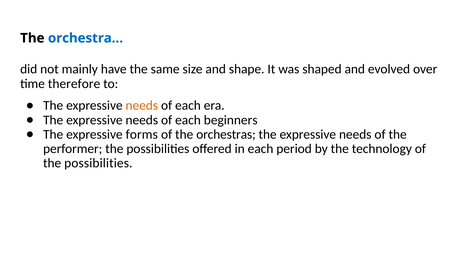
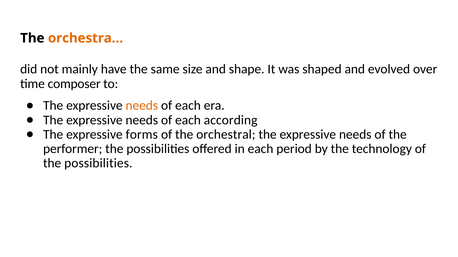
orchestra… colour: blue -> orange
therefore: therefore -> composer
beginners: beginners -> according
orchestras: orchestras -> orchestral
